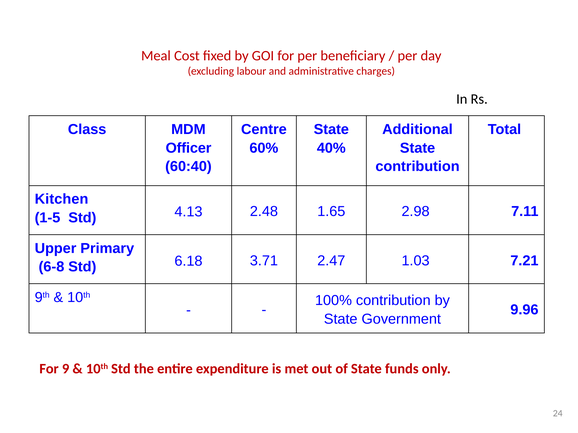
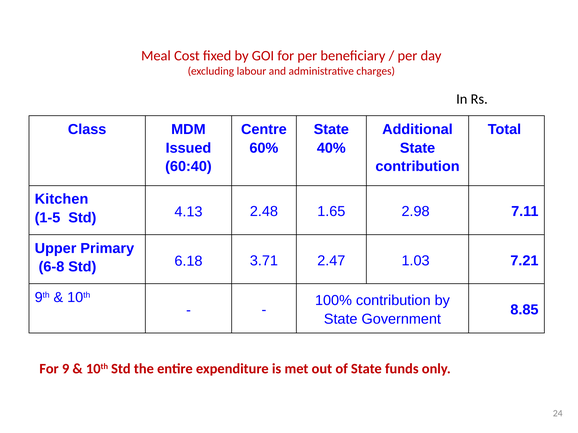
Officer: Officer -> Issued
9.96: 9.96 -> 8.85
